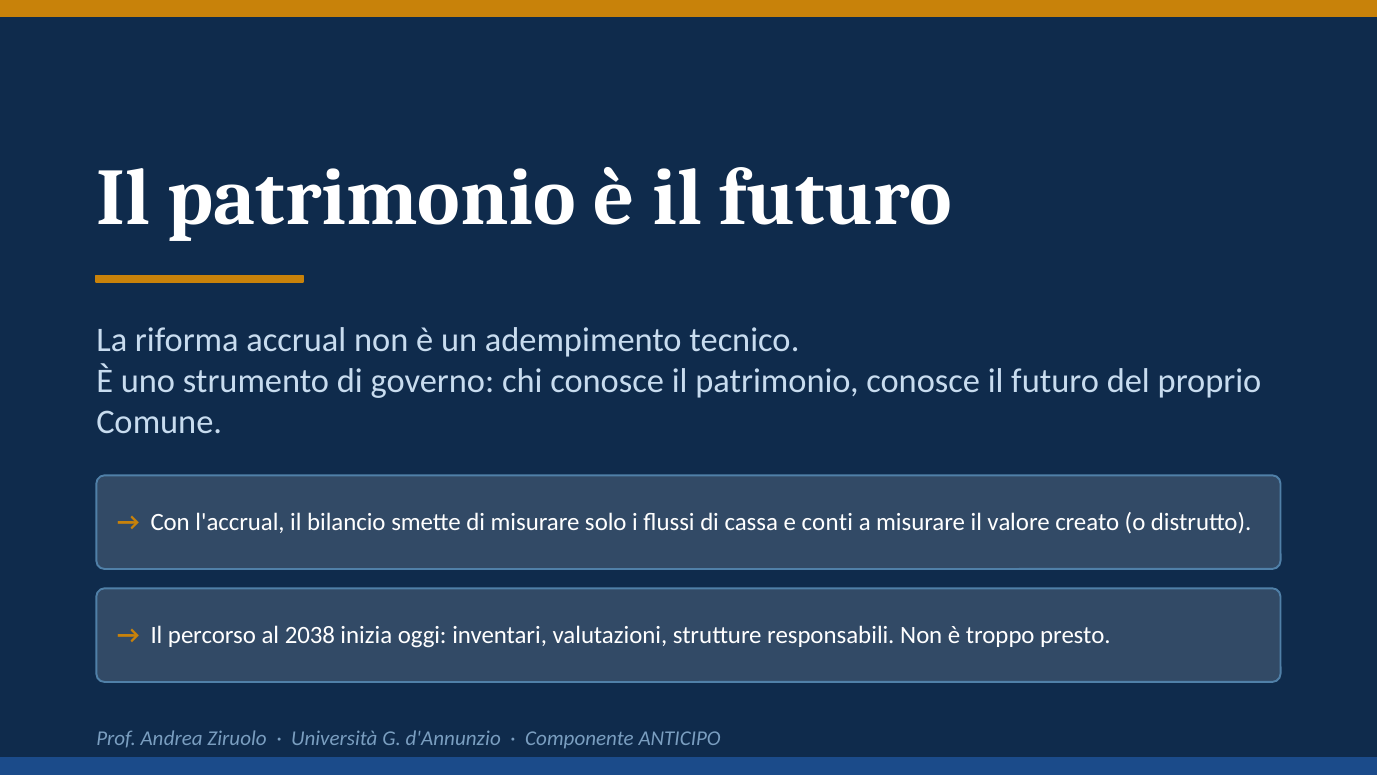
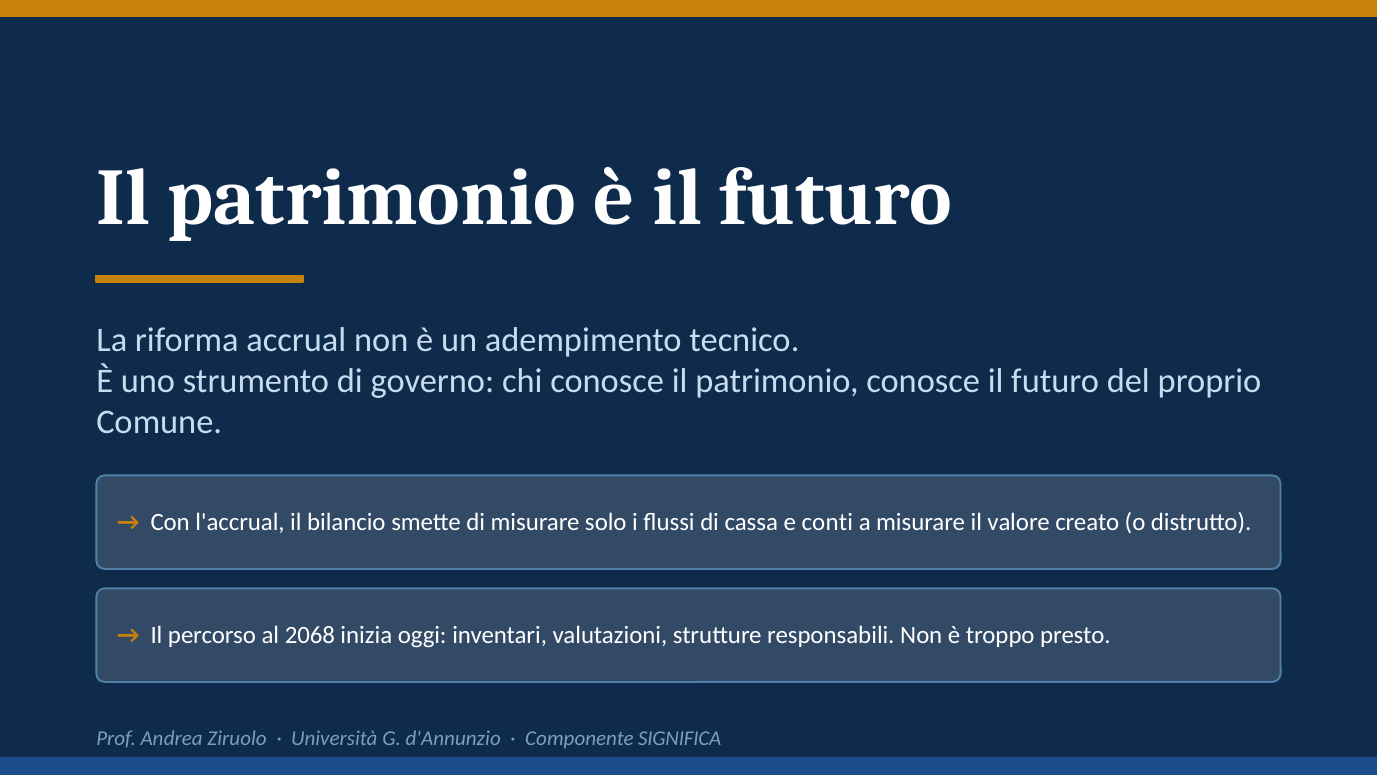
2038: 2038 -> 2068
ANTICIPO: ANTICIPO -> SIGNIFICA
